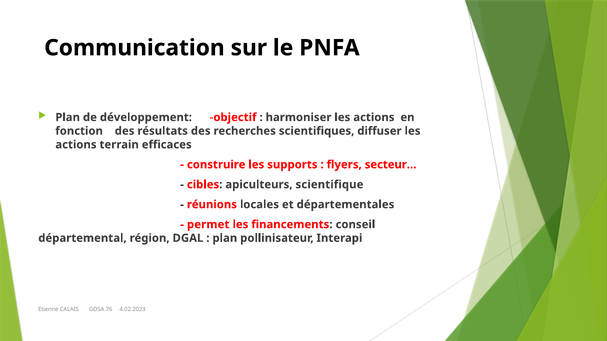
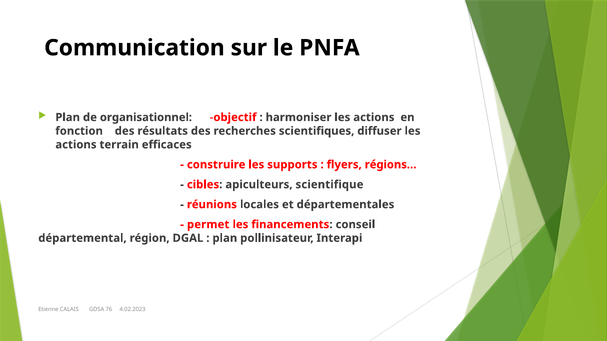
développement: développement -> organisationnel
secteur…: secteur… -> régions…
